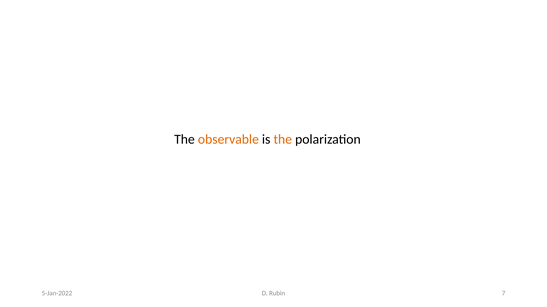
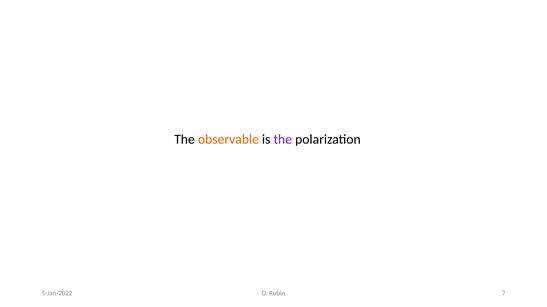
the at (283, 140) colour: orange -> purple
